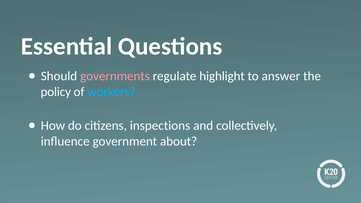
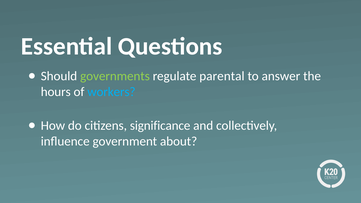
governments colour: pink -> light green
highlight: highlight -> parental
policy: policy -> hours
inspections: inspections -> significance
